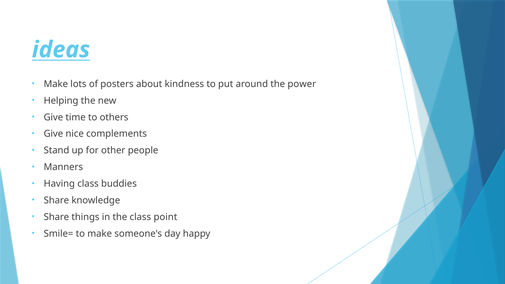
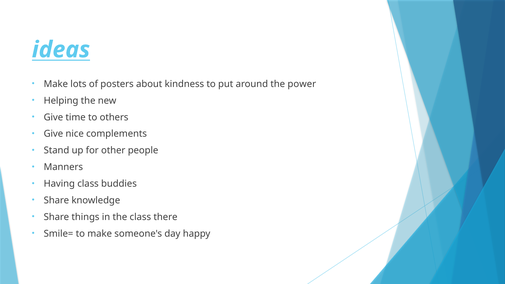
point: point -> there
